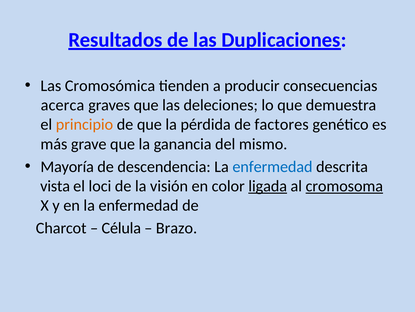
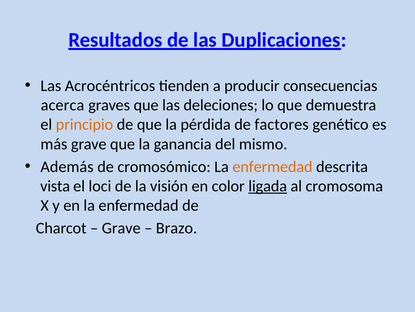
Cromosómica: Cromosómica -> Acrocéntricos
Mayoría: Mayoría -> Además
descendencia: descendencia -> cromosómico
enfermedad at (272, 166) colour: blue -> orange
cromosoma underline: present -> none
Célula at (121, 228): Célula -> Grave
